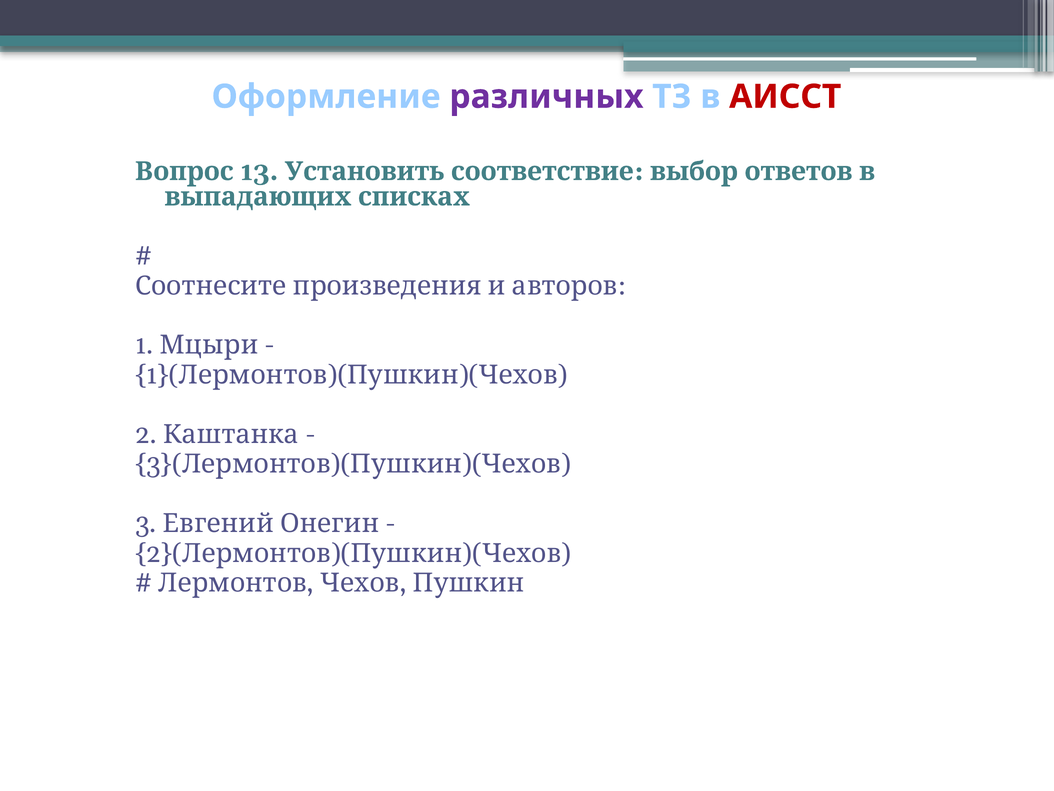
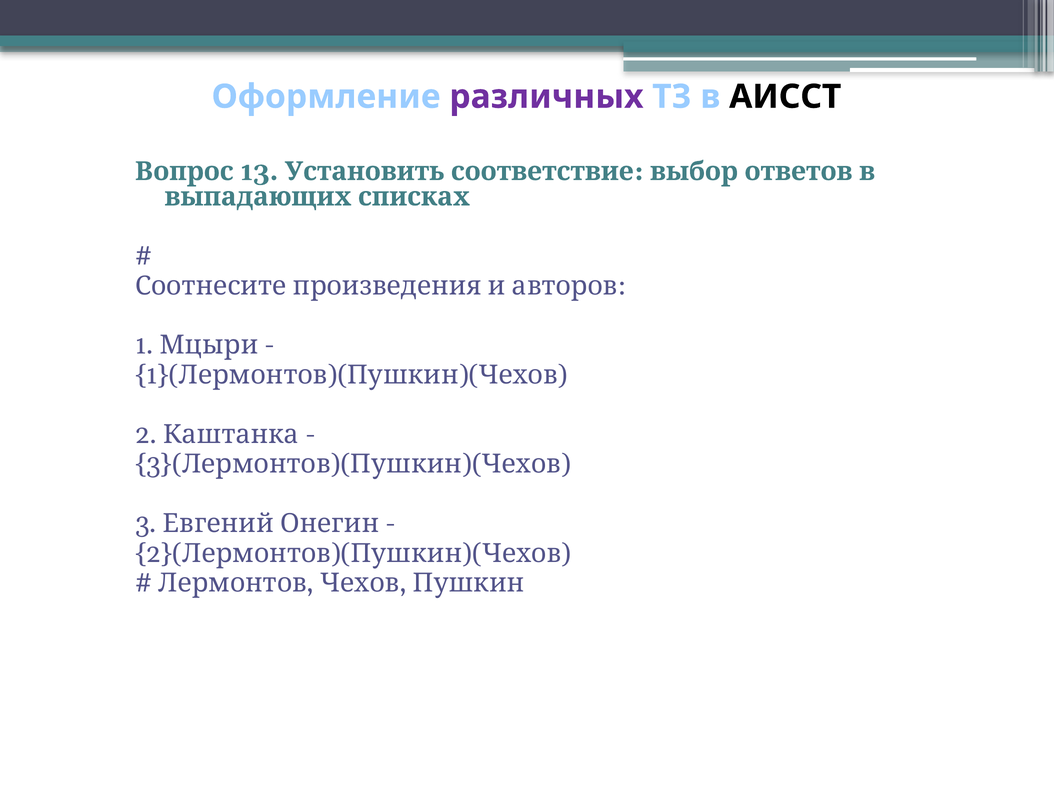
АИССТ colour: red -> black
